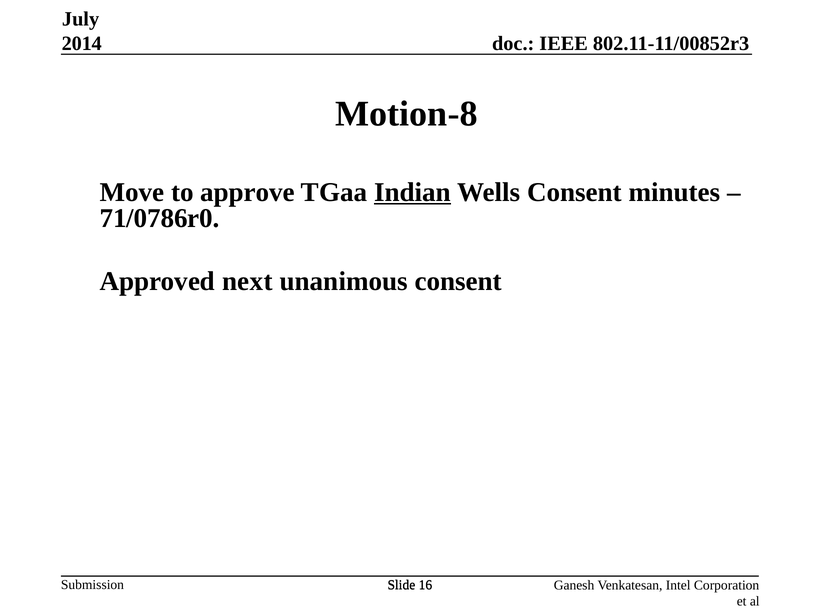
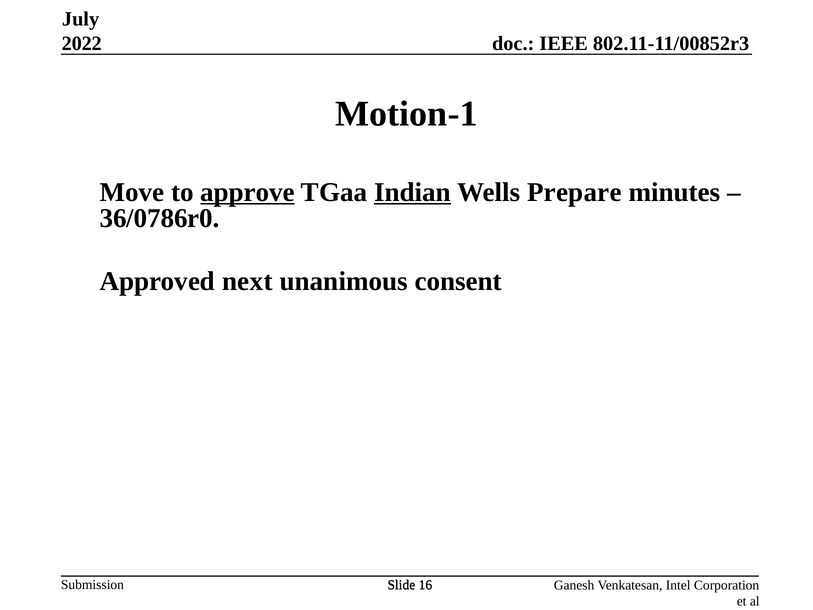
2014: 2014 -> 2022
Motion-8: Motion-8 -> Motion-1
approve underline: none -> present
Wells Consent: Consent -> Prepare
71/0786r0: 71/0786r0 -> 36/0786r0
